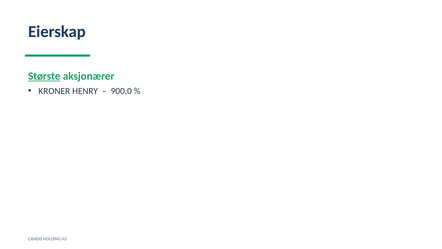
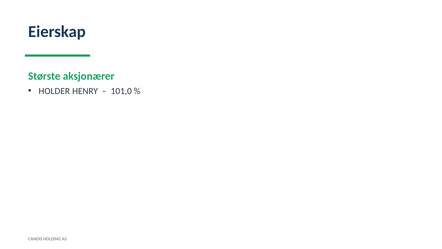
Største underline: present -> none
KRONER: KRONER -> HOLDER
900,0: 900,0 -> 101,0
